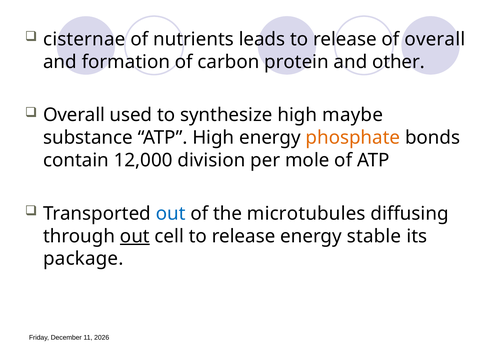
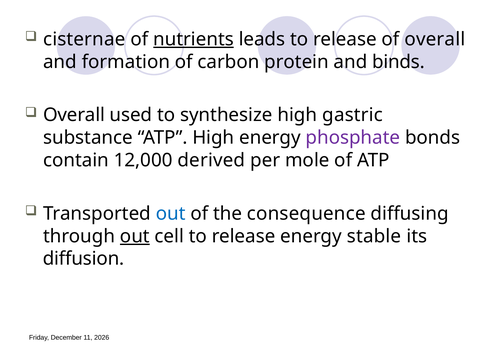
nutrients underline: none -> present
other: other -> binds
maybe: maybe -> gastric
phosphate colour: orange -> purple
division: division -> derived
microtubules: microtubules -> consequence
package: package -> diffusion
